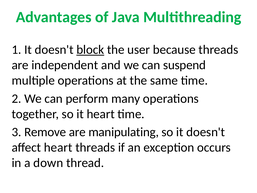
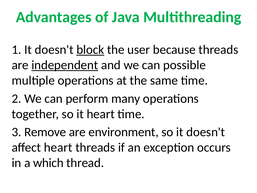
independent underline: none -> present
suspend: suspend -> possible
manipulating: manipulating -> environment
down: down -> which
